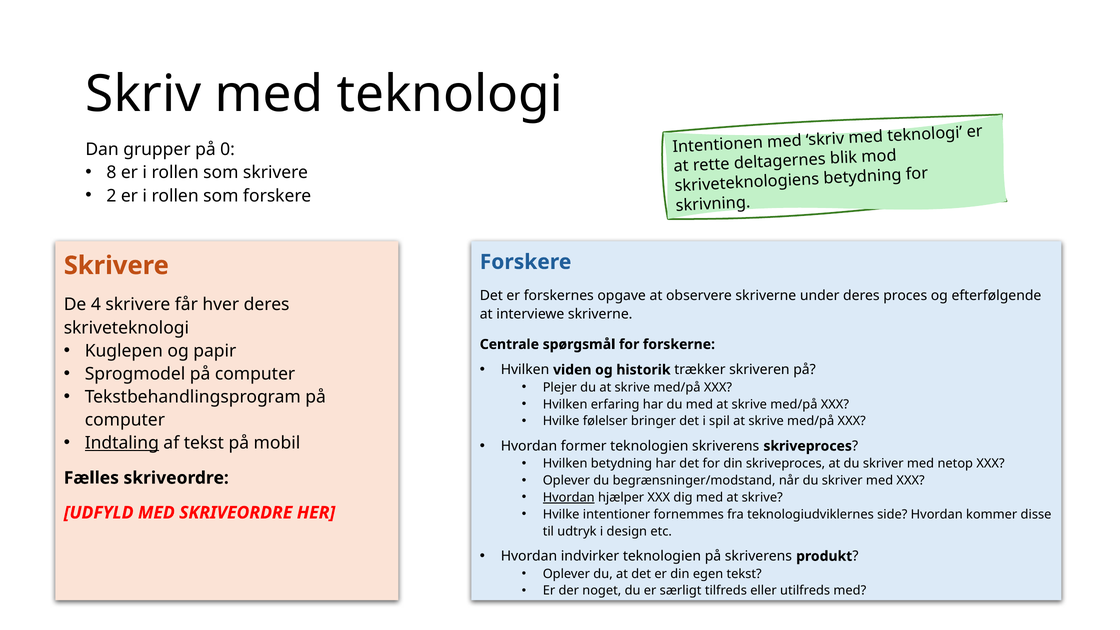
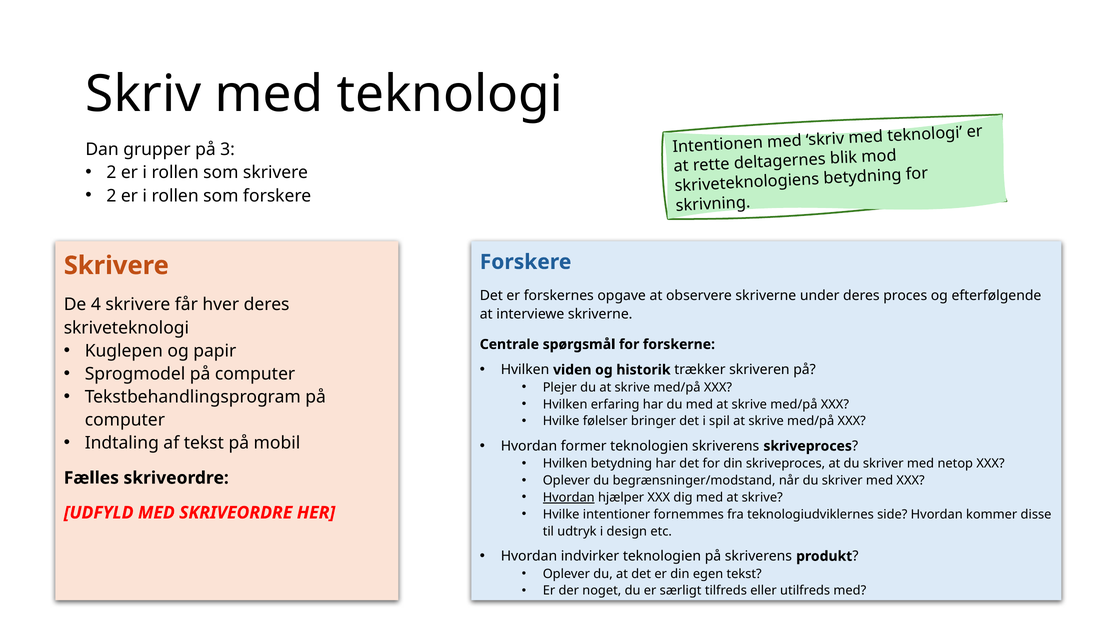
0: 0 -> 3
8 at (111, 173): 8 -> 2
Indtaling underline: present -> none
